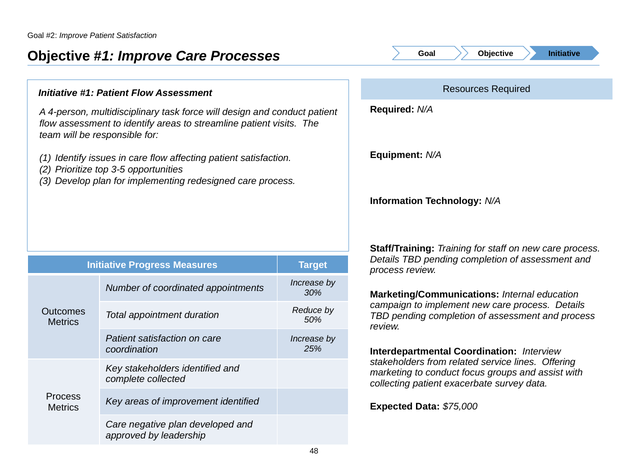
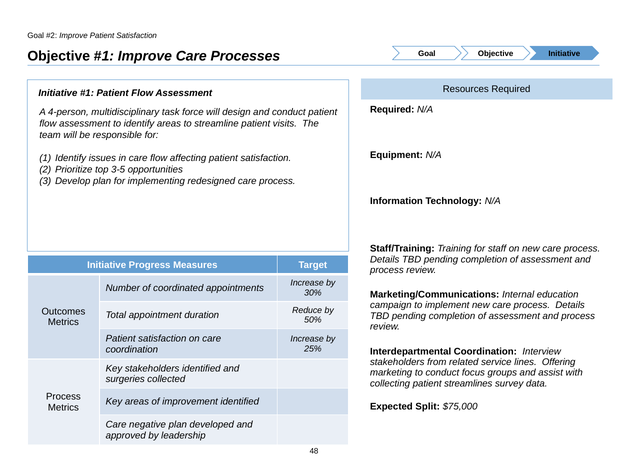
complete: complete -> surgeries
exacerbate: exacerbate -> streamlines
Expected Data: Data -> Split
